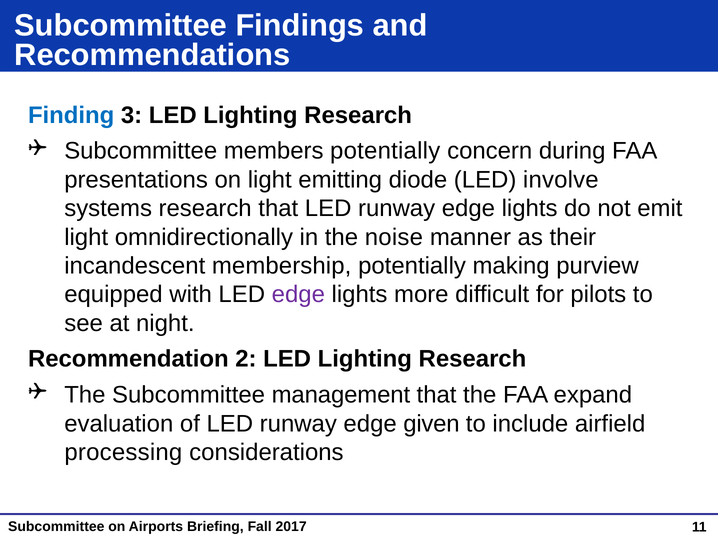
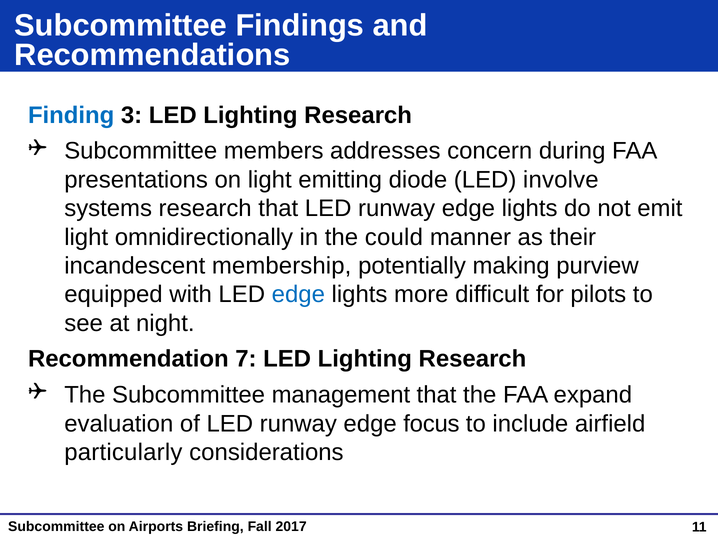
members potentially: potentially -> addresses
noise: noise -> could
edge at (298, 295) colour: purple -> blue
2: 2 -> 7
given: given -> focus
processing: processing -> particularly
